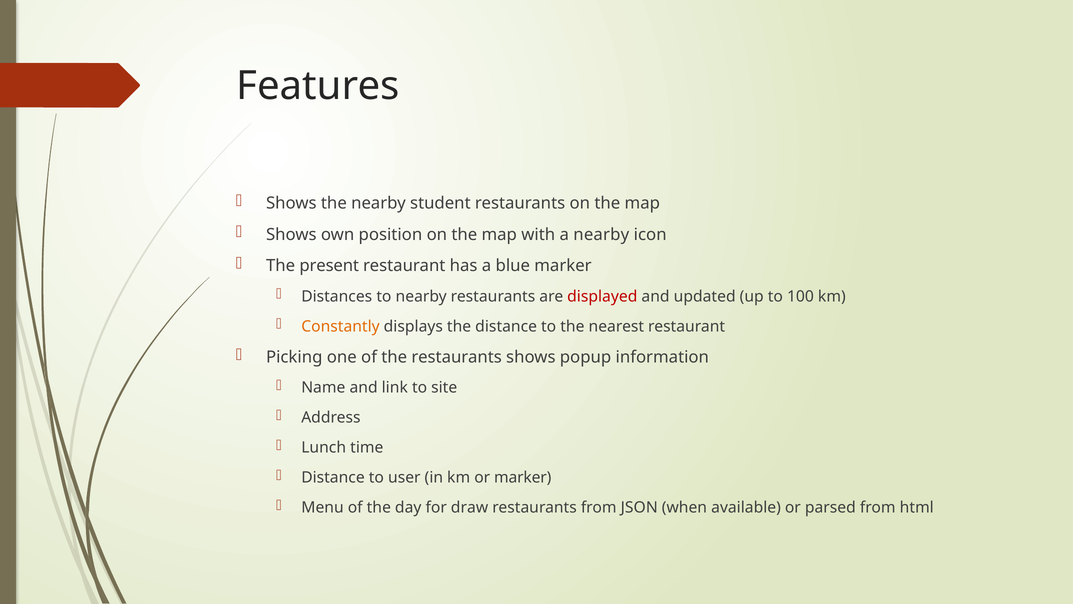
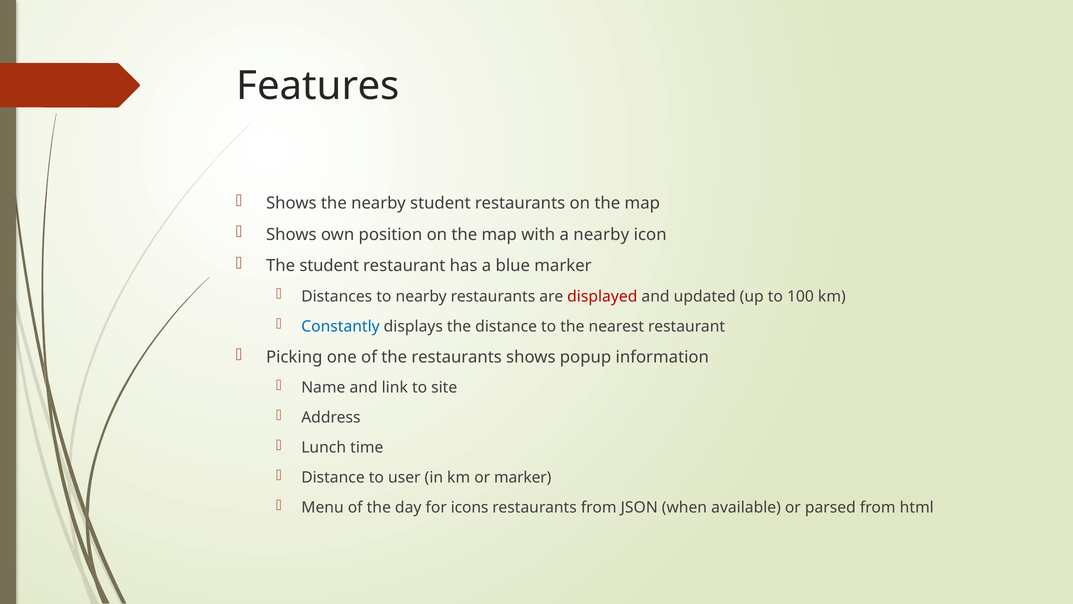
The present: present -> student
Constantly colour: orange -> blue
draw: draw -> icons
